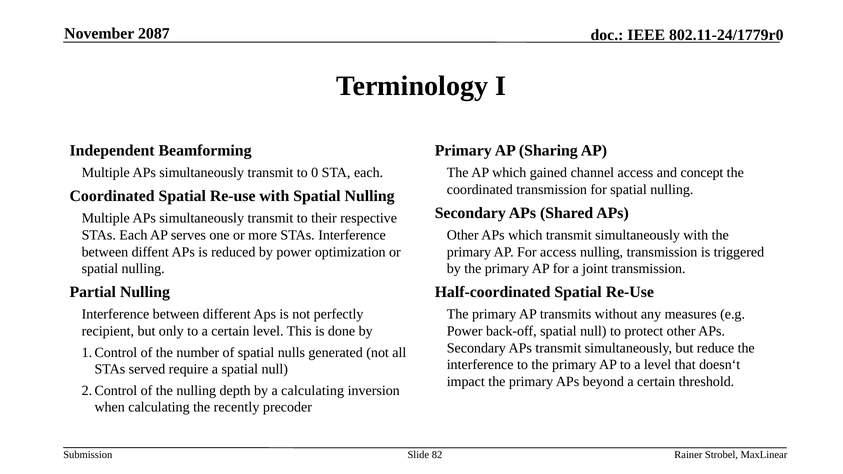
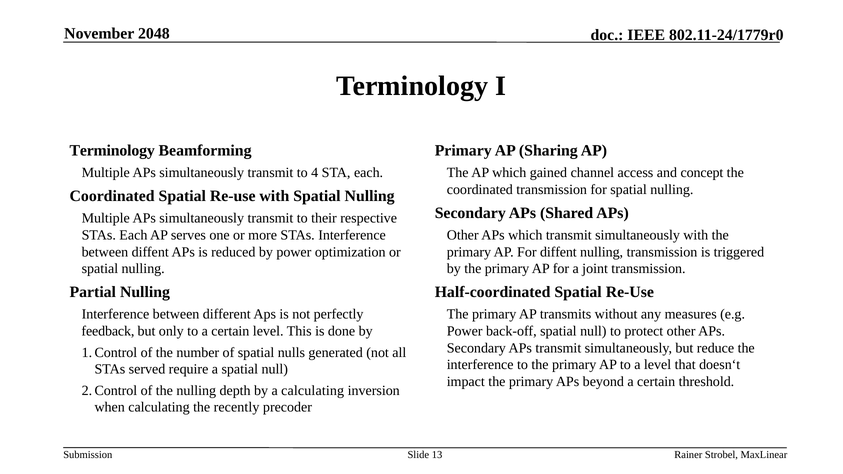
2087: 2087 -> 2048
Independent at (112, 151): Independent -> Terminology
0: 0 -> 4
For access: access -> diffent
recipient: recipient -> feedback
82: 82 -> 13
